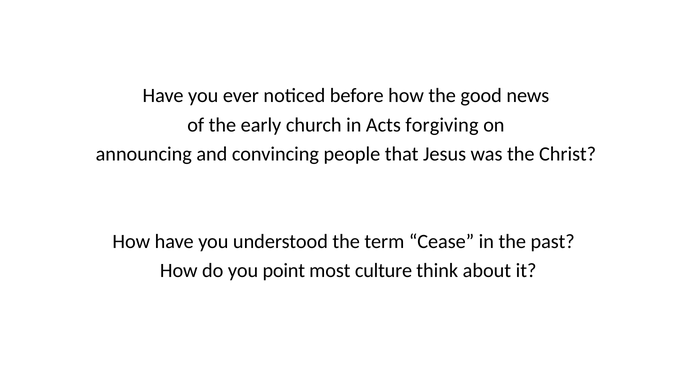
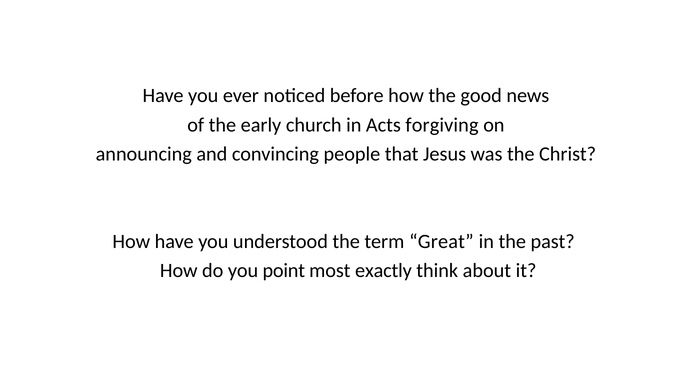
Cease: Cease -> Great
culture: culture -> exactly
